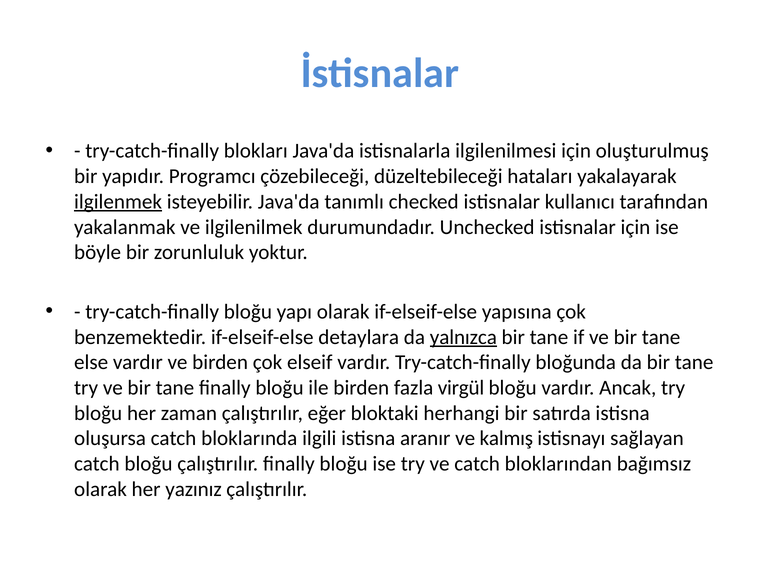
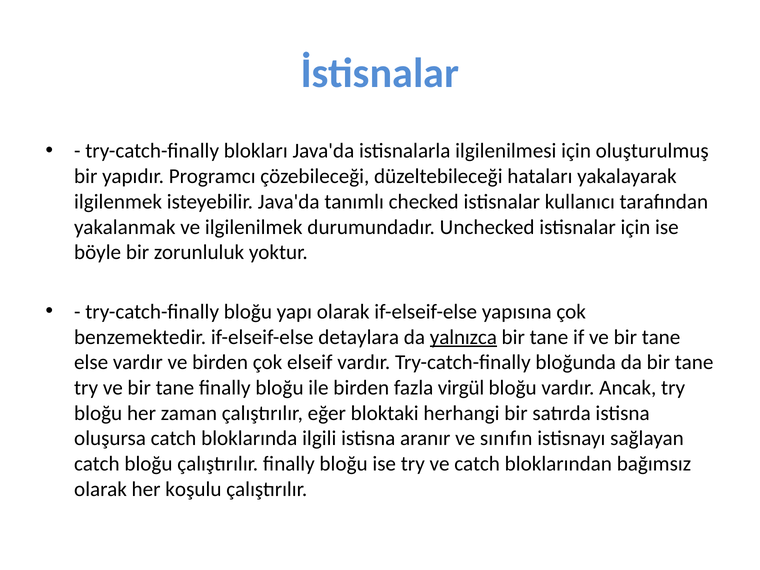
ilgilenmek underline: present -> none
kalmış: kalmış -> sınıfın
yazınız: yazınız -> koşulu
